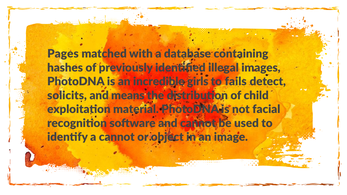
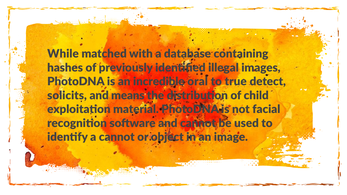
Pages: Pages -> While
girls: girls -> oral
fails: fails -> true
